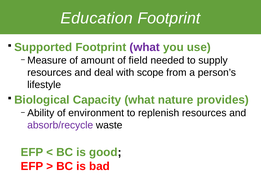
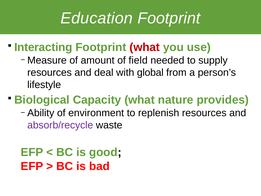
Supported: Supported -> Interacting
what at (145, 47) colour: purple -> red
scope: scope -> global
